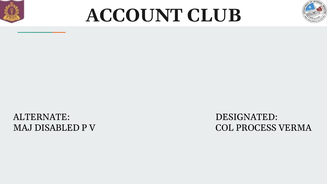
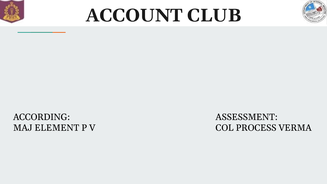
ALTERNATE: ALTERNATE -> ACCORDING
DESIGNATED: DESIGNATED -> ASSESSMENT
DISABLED: DISABLED -> ELEMENT
